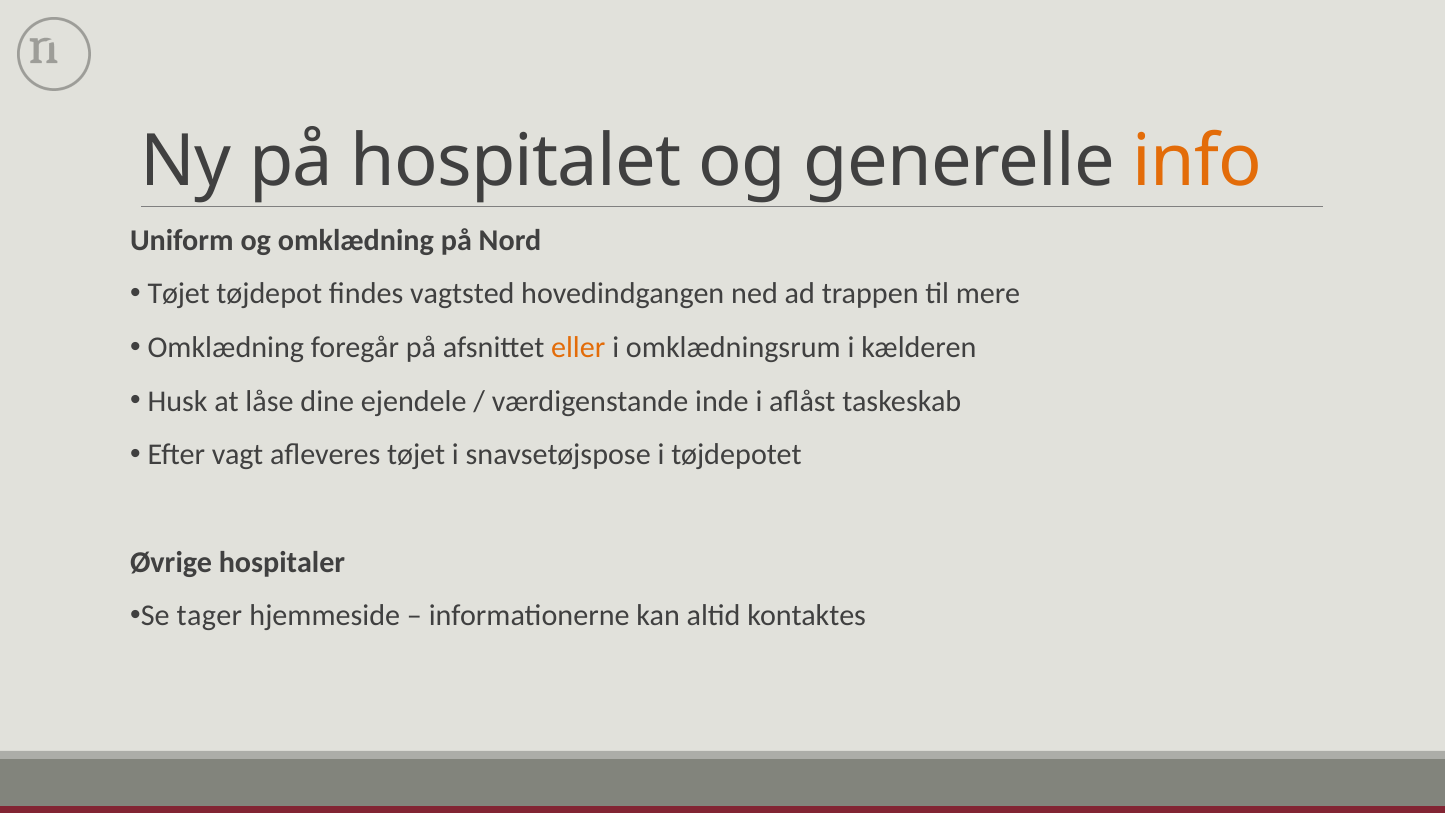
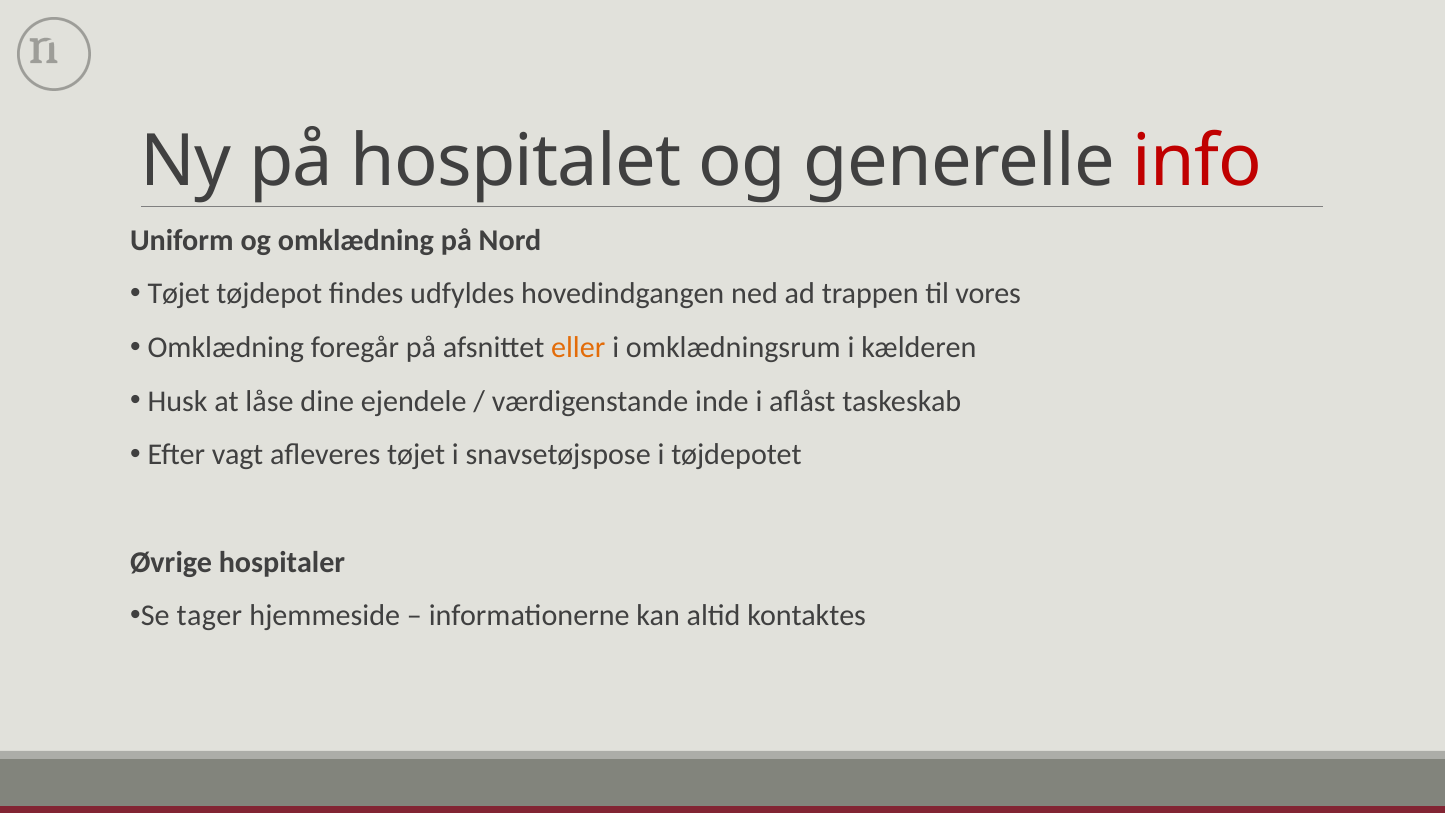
info colour: orange -> red
vagtsted: vagtsted -> udfyldes
mere: mere -> vores
